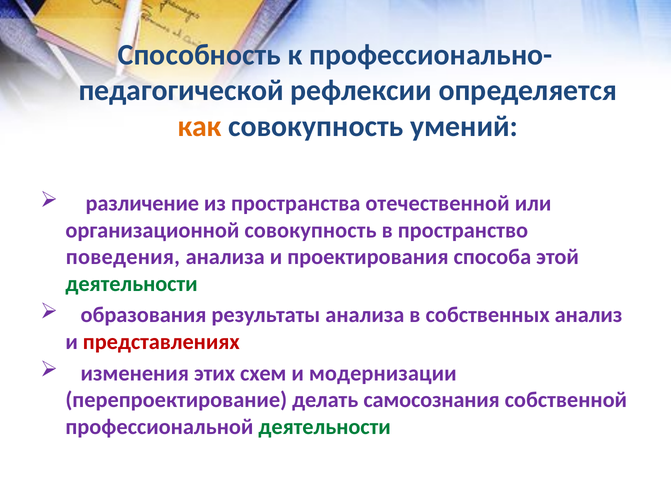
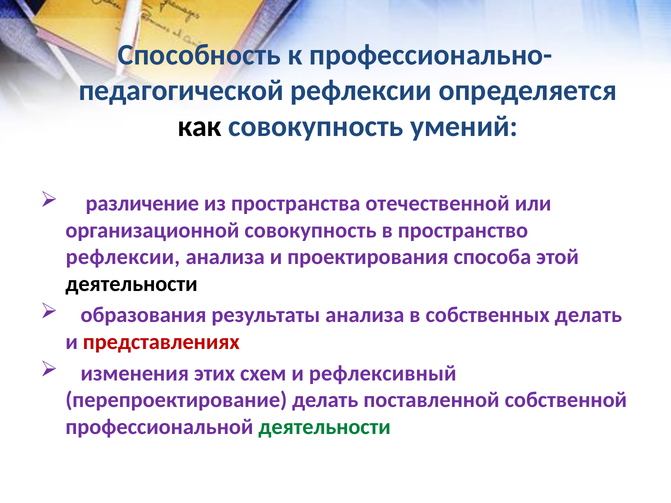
как colour: orange -> black
поведения at (123, 257): поведения -> рефлексии
деятельности at (132, 284) colour: green -> black
собственных анализ: анализ -> делать
модернизации: модернизации -> рефлексивный
самосознания: самосознания -> поставленной
